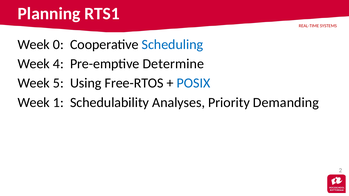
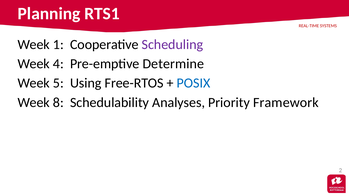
0: 0 -> 1
Scheduling colour: blue -> purple
1: 1 -> 8
Demanding: Demanding -> Framework
